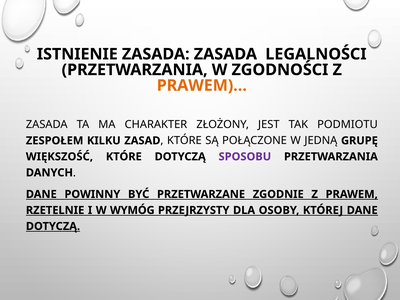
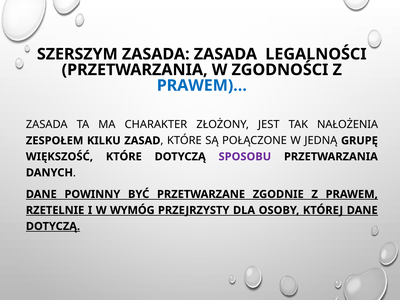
ISTNIENIE: ISTNIENIE -> SZERSZYM
PRAWEM)… colour: orange -> blue
PODMIOTU: PODMIOTU -> NAŁOŻENIA
